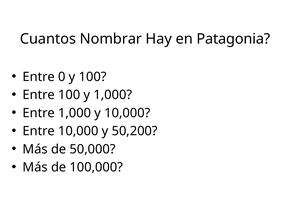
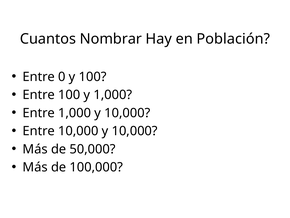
Patagonia: Patagonia -> Población
10,000 y 50,200: 50,200 -> 10,000
